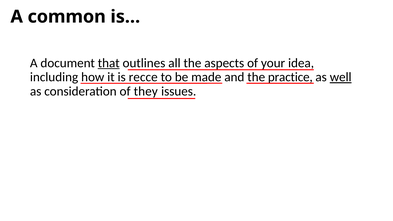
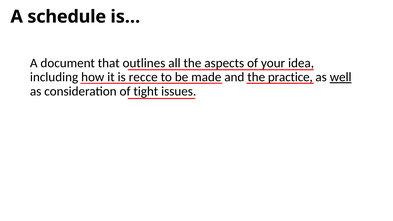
common: common -> schedule
that underline: present -> none
they: they -> tight
